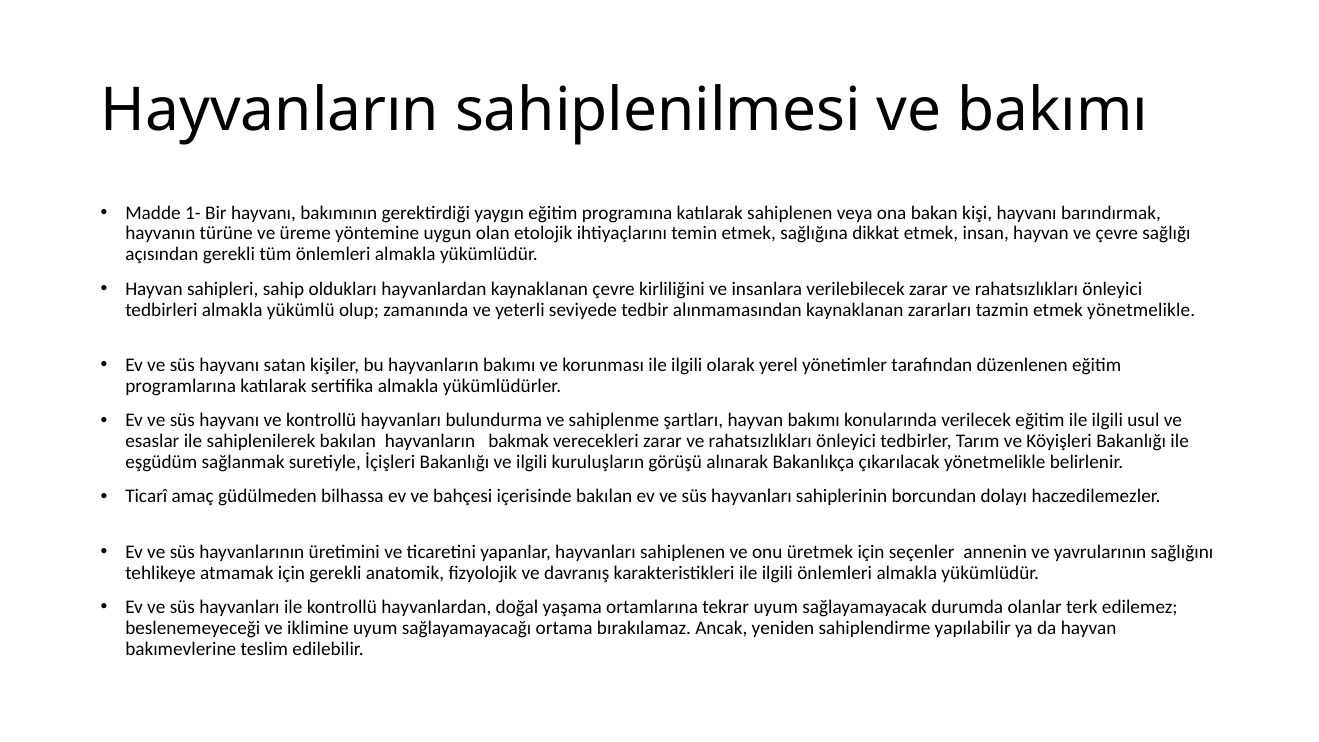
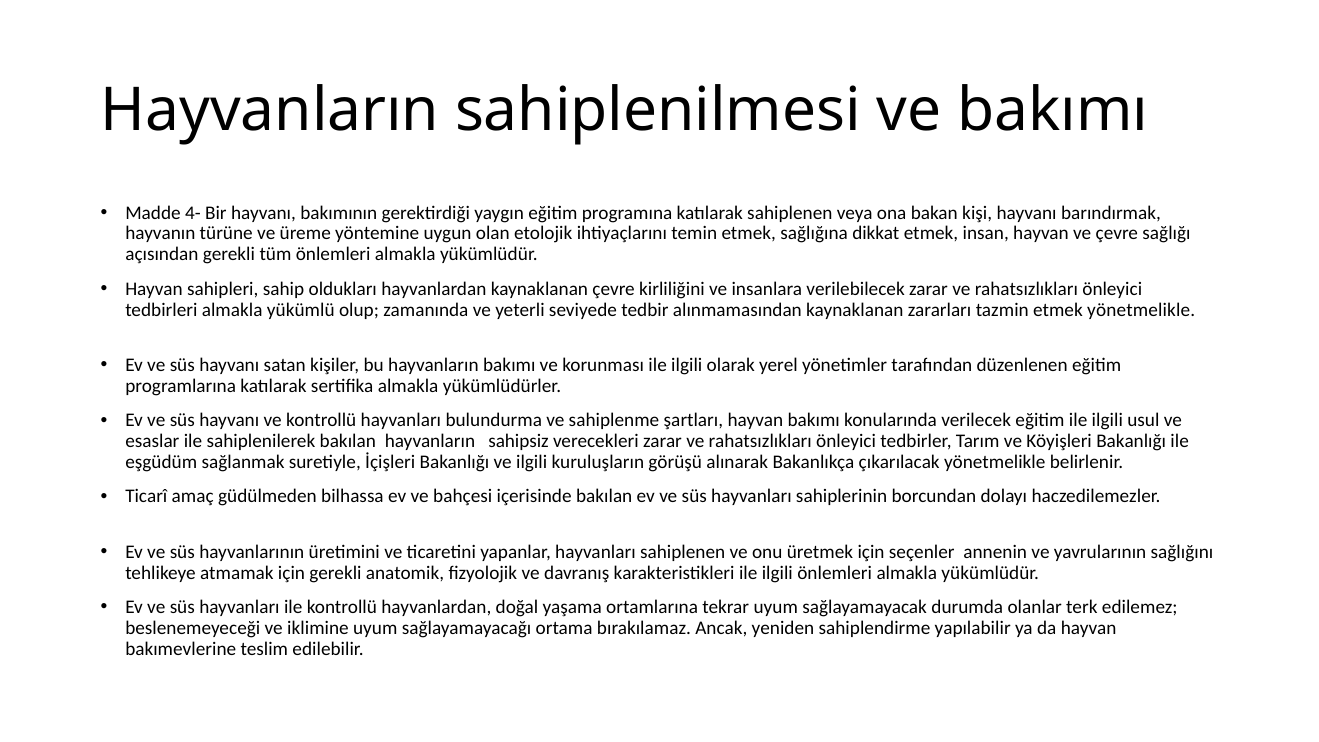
1-: 1- -> 4-
bakmak: bakmak -> sahipsiz
